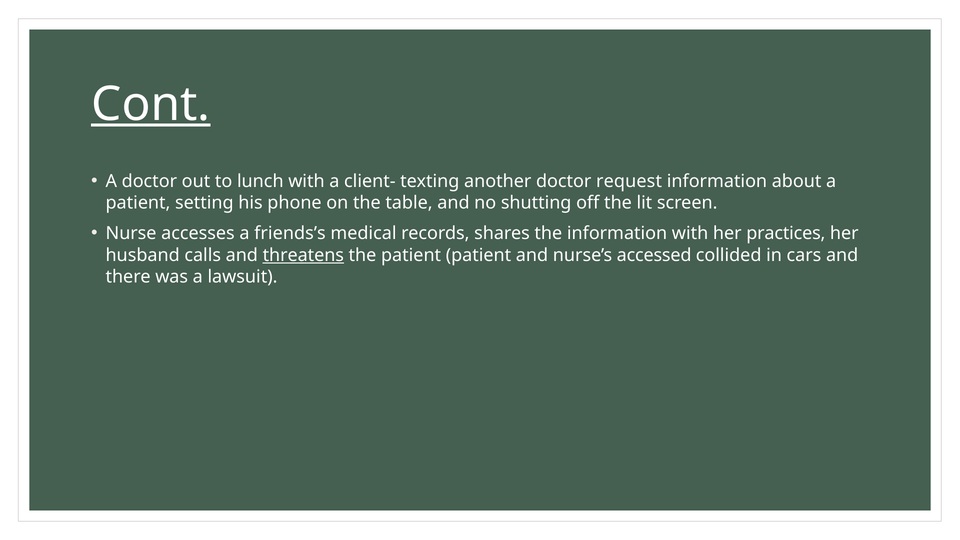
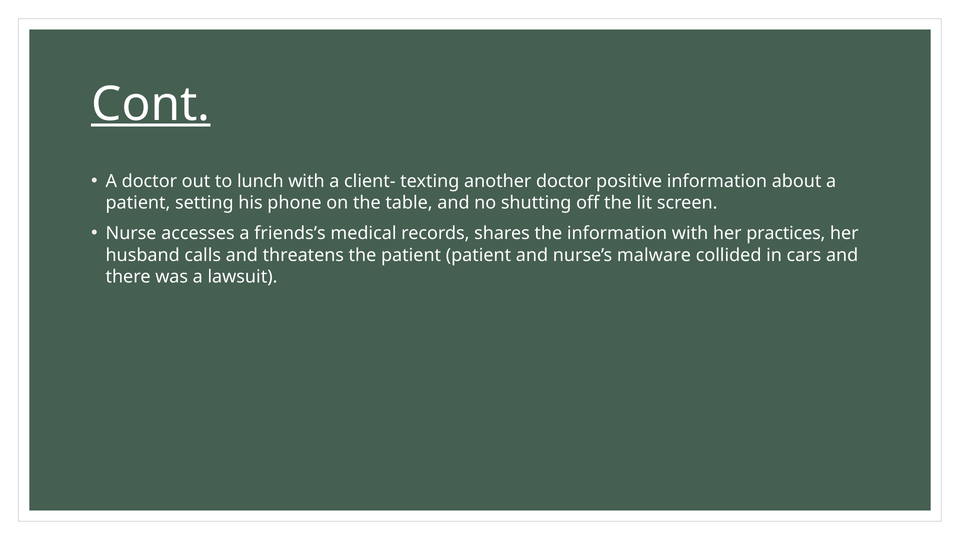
request: request -> positive
threatens underline: present -> none
accessed: accessed -> malware
